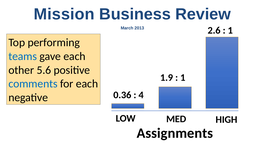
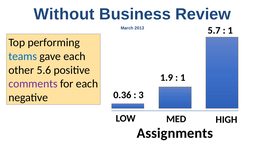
Mission: Mission -> Without
2.6: 2.6 -> 5.7
comments colour: blue -> purple
4: 4 -> 3
